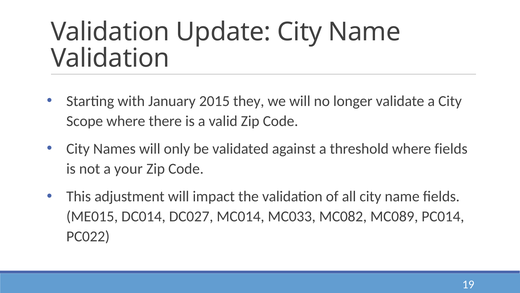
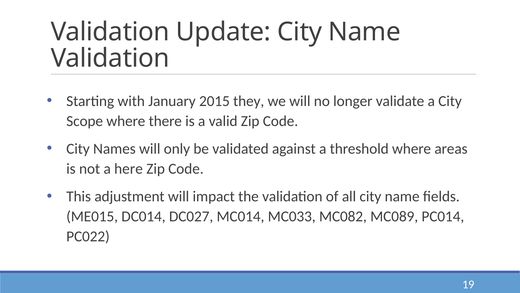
where fields: fields -> areas
your: your -> here
